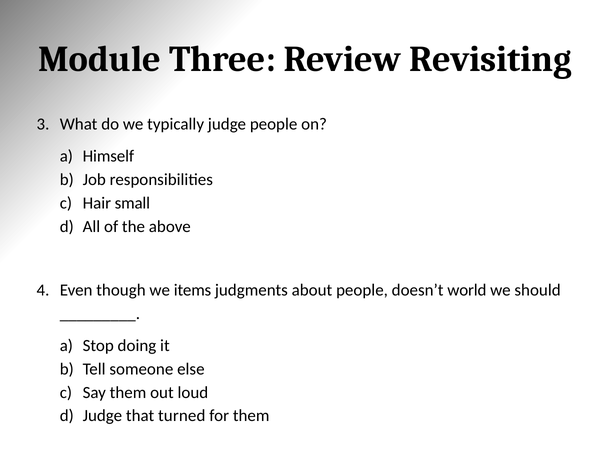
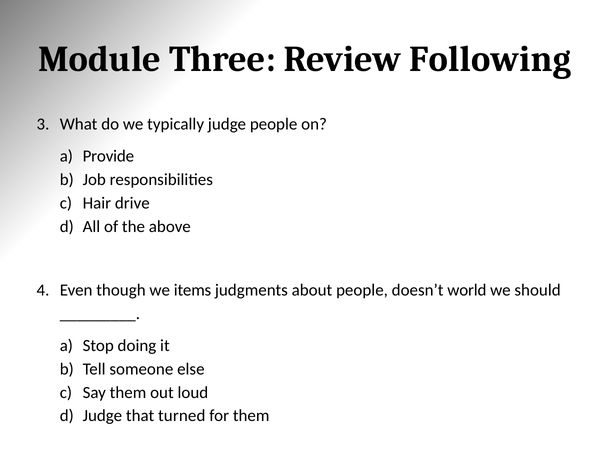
Revisiting: Revisiting -> Following
Himself: Himself -> Provide
small: small -> drive
